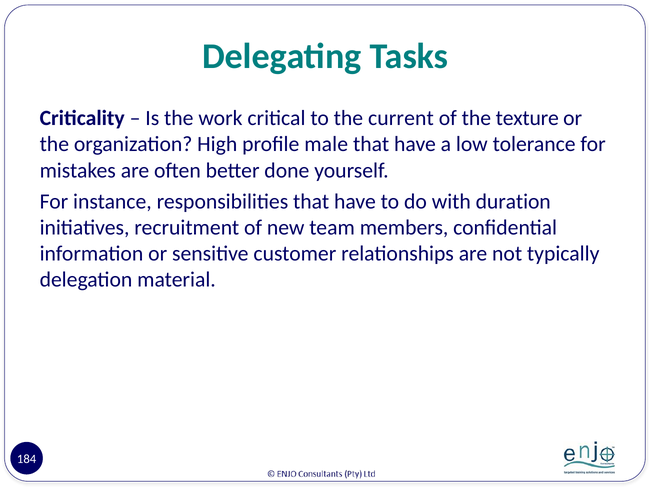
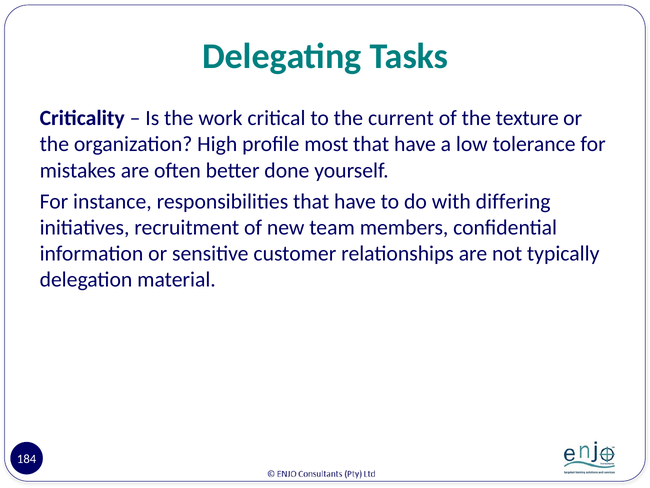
male: male -> most
duration: duration -> differing
